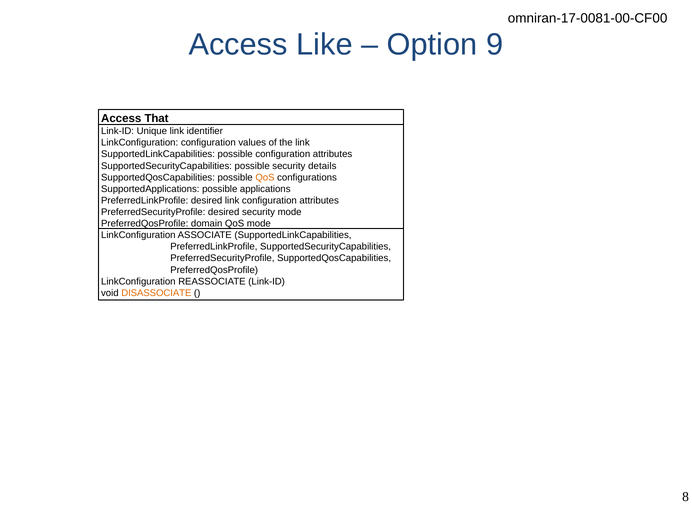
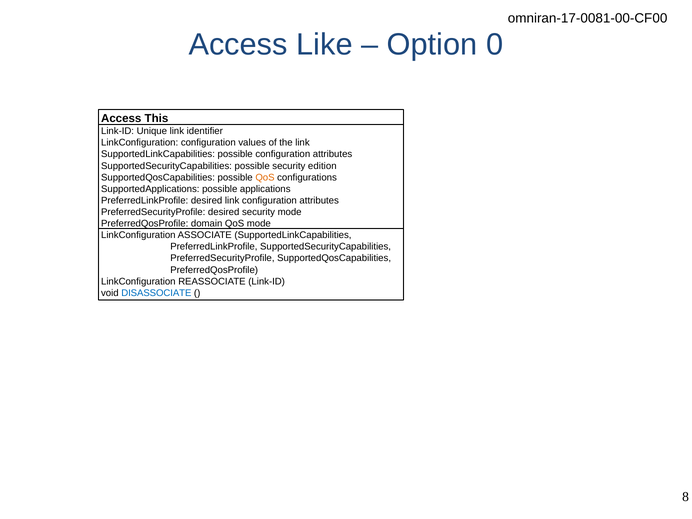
9: 9 -> 0
That: That -> This
details: details -> edition
DISASSOCIATE colour: orange -> blue
